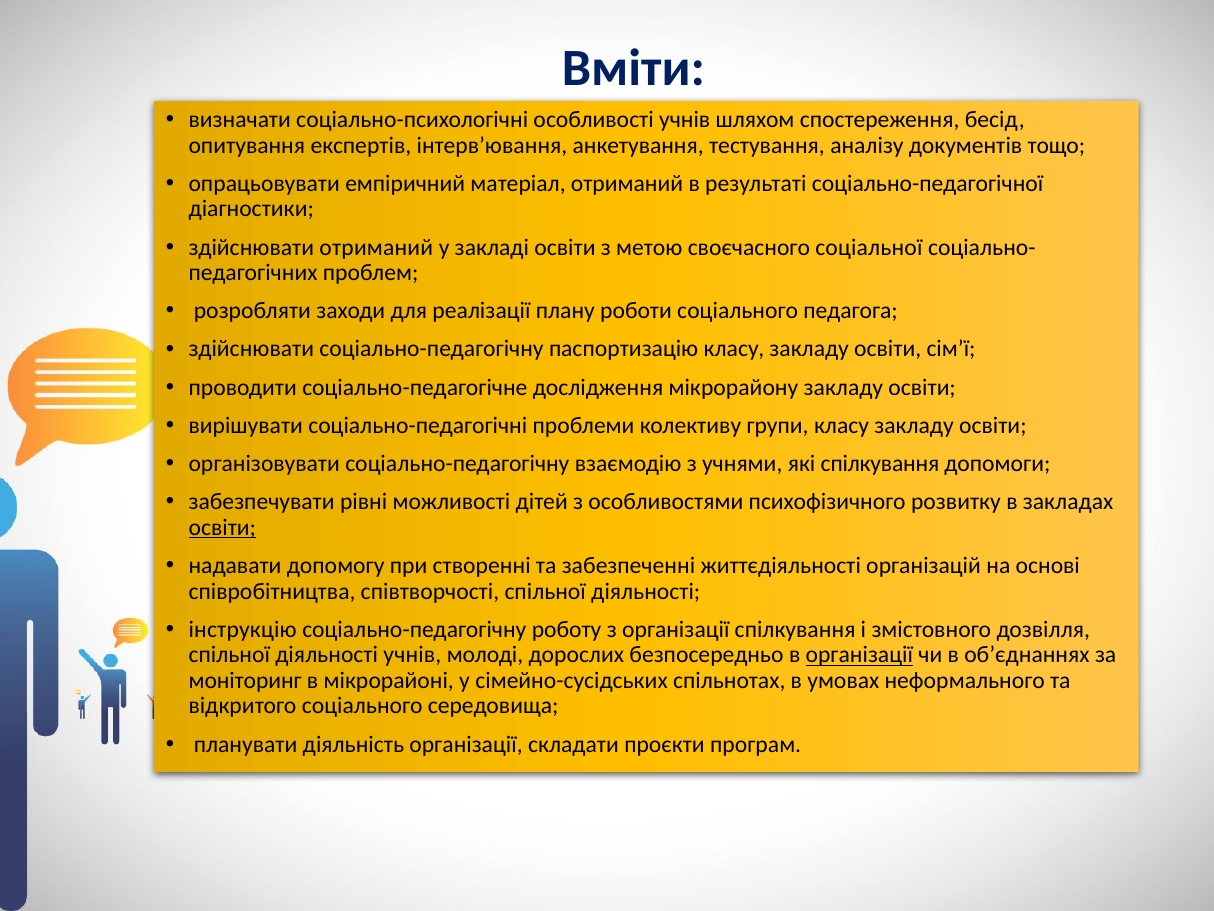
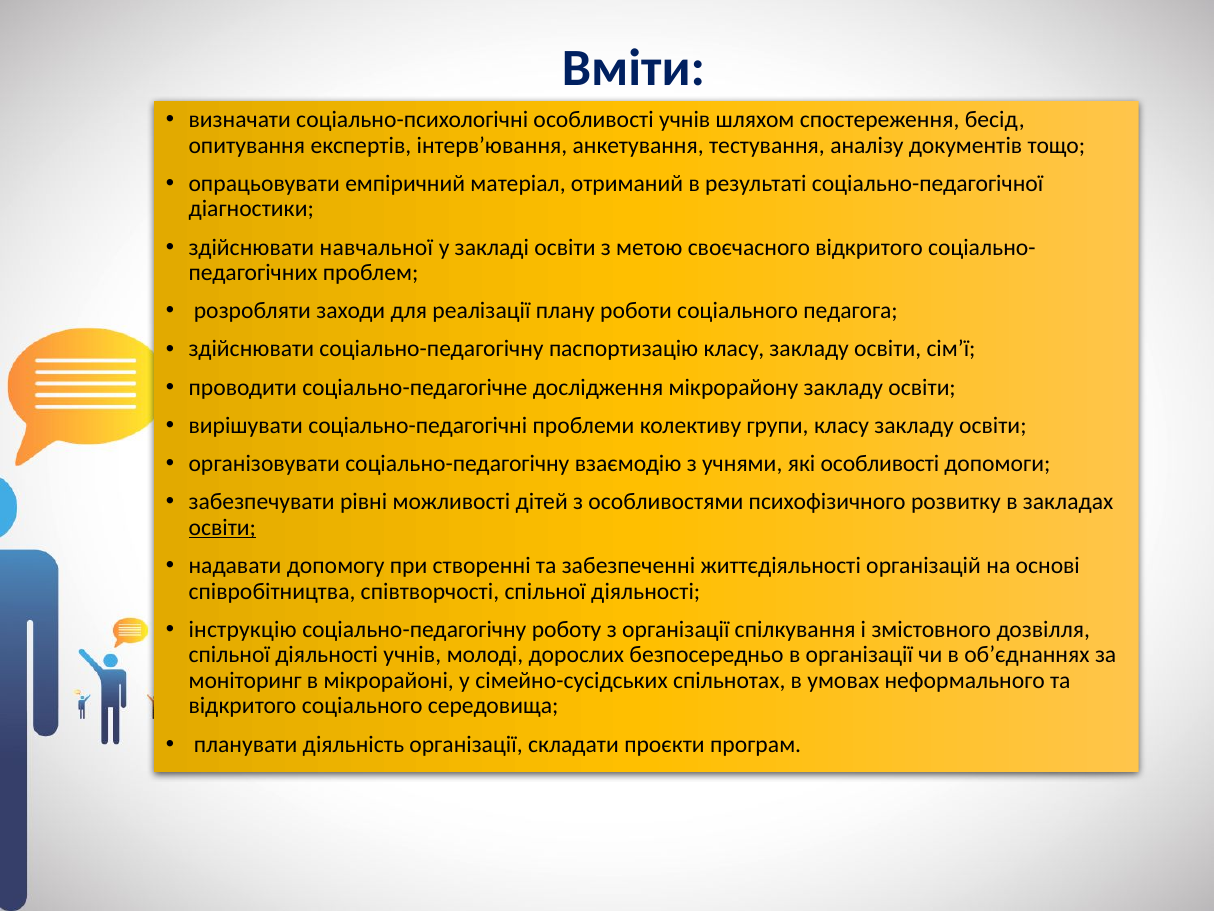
здійснювати отриманий: отриманий -> навчальної
своєчасного соціальної: соціальної -> відкритого
які спілкування: спілкування -> особливості
організації at (859, 655) underline: present -> none
